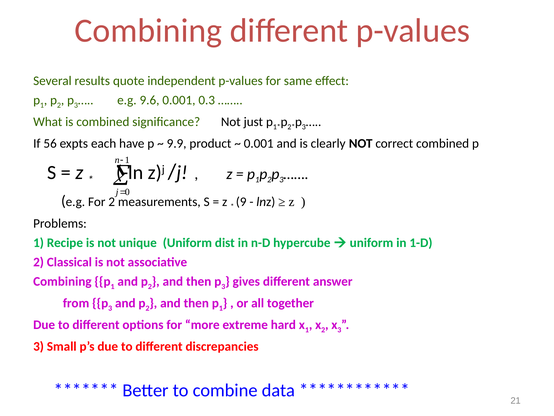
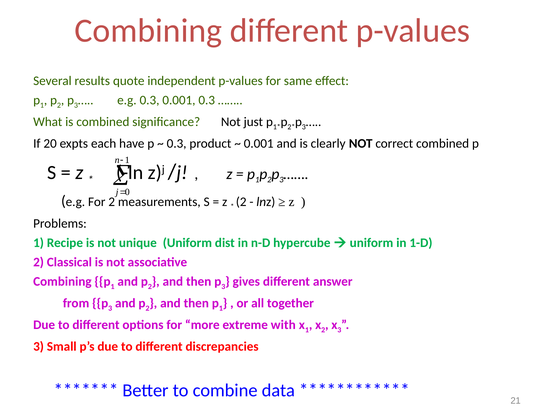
e.g 9.6: 9.6 -> 0.3
56: 56 -> 20
9.9 at (177, 143): 9.9 -> 0.3
9 at (241, 201): 9 -> 2
hard: hard -> with
